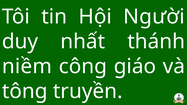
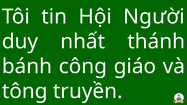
niềm: niềm -> bánh
